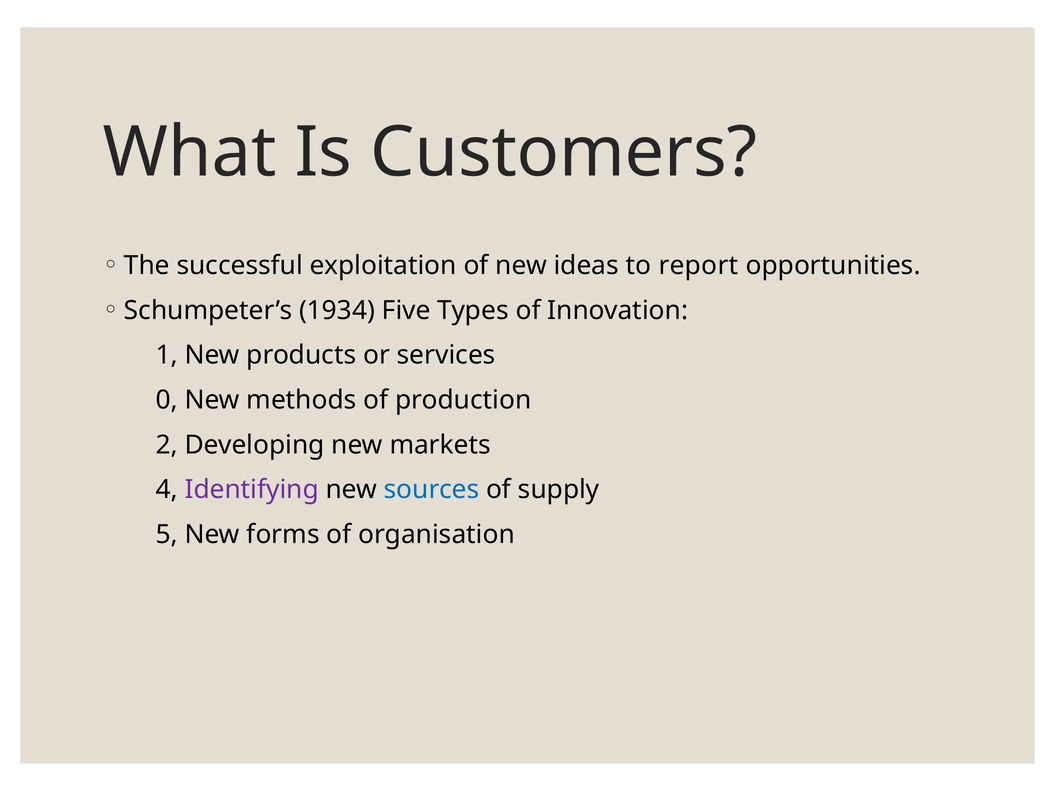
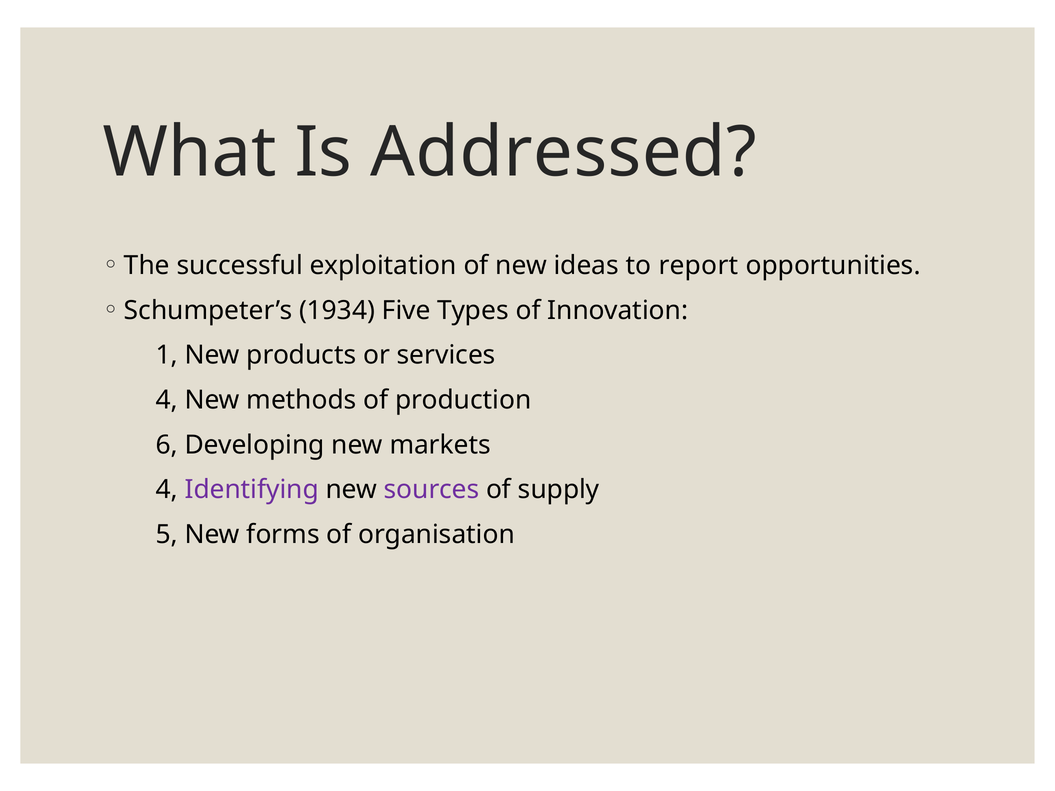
Customers: Customers -> Addressed
0 at (167, 400): 0 -> 4
2: 2 -> 6
sources colour: blue -> purple
